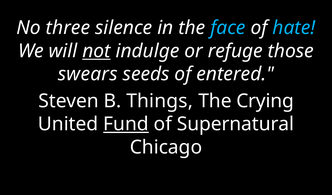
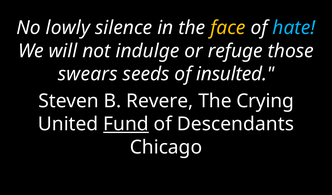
three: three -> lowly
face colour: light blue -> yellow
not underline: present -> none
entered: entered -> insulted
Things: Things -> Revere
Supernatural: Supernatural -> Descendants
